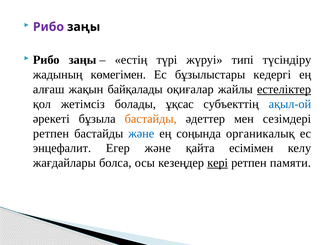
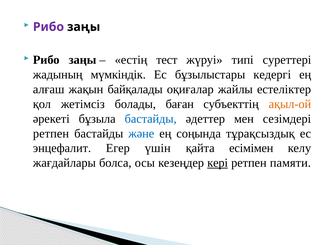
түрі: түрі -> тест
түсіндіру: түсіндіру -> суреттері
көмегімен: көмегімен -> мүмкіндік
естеліктер underline: present -> none
ұқсас: ұқсас -> баған
ақыл-ой colour: blue -> orange
бастайды at (151, 119) colour: orange -> blue
органикалық: органикалық -> тұрақсыздық
Егер және: және -> үшін
